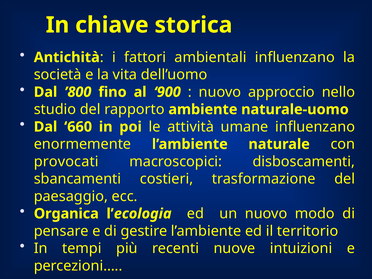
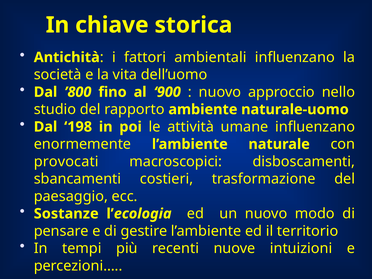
660: 660 -> 198
Organica: Organica -> Sostanze
